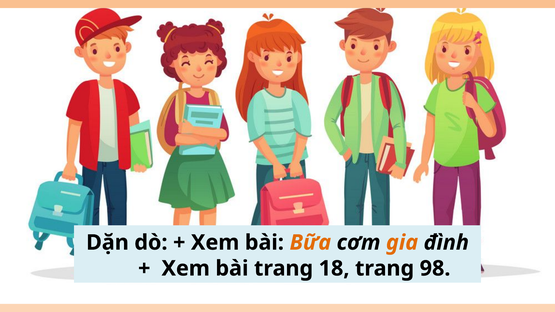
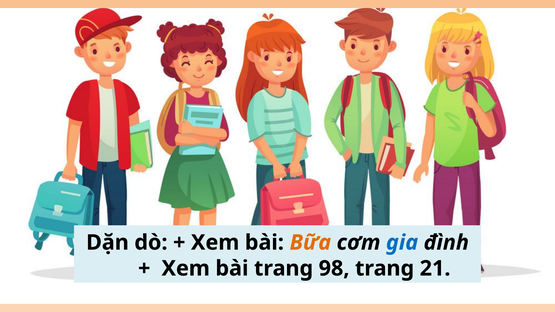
gia colour: orange -> blue
18: 18 -> 98
98: 98 -> 21
